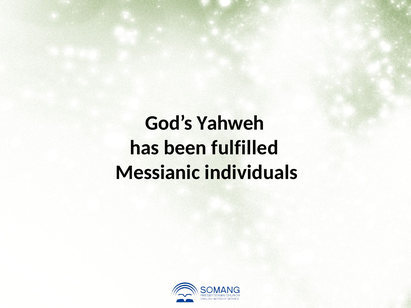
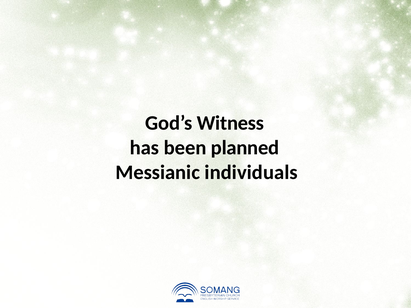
Yahweh: Yahweh -> Witness
fulfilled: fulfilled -> planned
